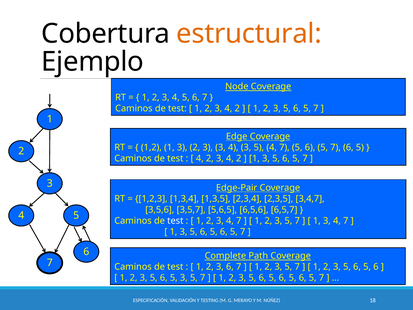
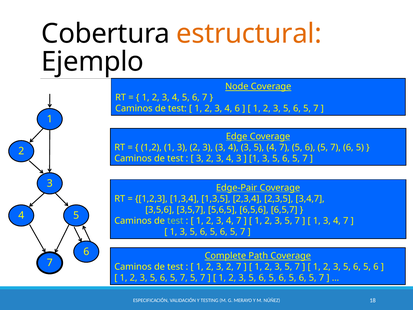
2 at (237, 108): 2 -> 6
4 at (200, 158): 4 -> 3
2 at (239, 158): 2 -> 3
test at (175, 221) colour: white -> light green
2 3 6: 6 -> 2
3 at (184, 278): 3 -> 7
